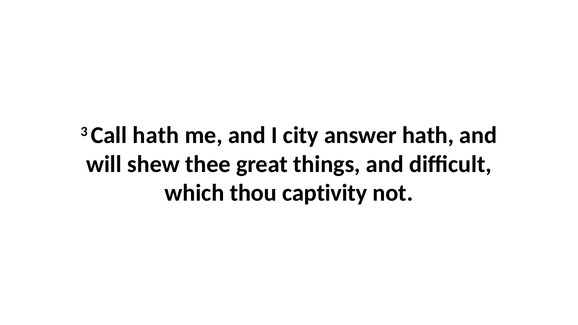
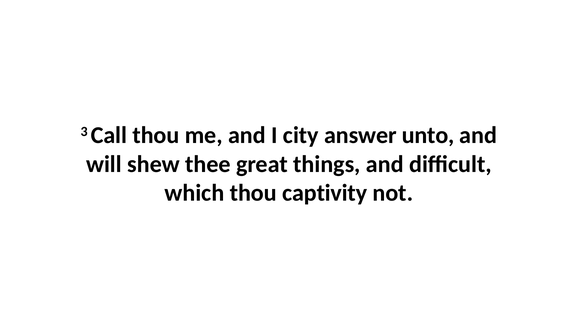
Call hath: hath -> thou
answer hath: hath -> unto
